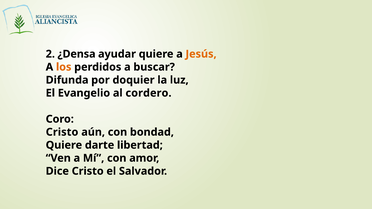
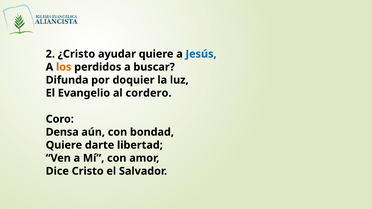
¿Densa: ¿Densa -> ¿Cristo
Jesús colour: orange -> blue
Cristo at (62, 132): Cristo -> Densa
